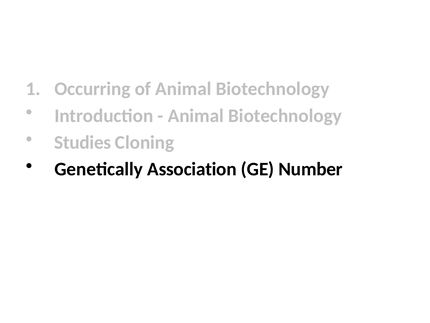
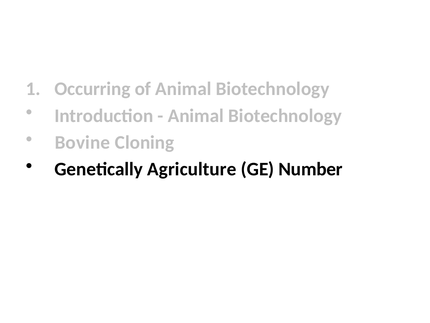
Studies: Studies -> Bovine
Association: Association -> Agriculture
